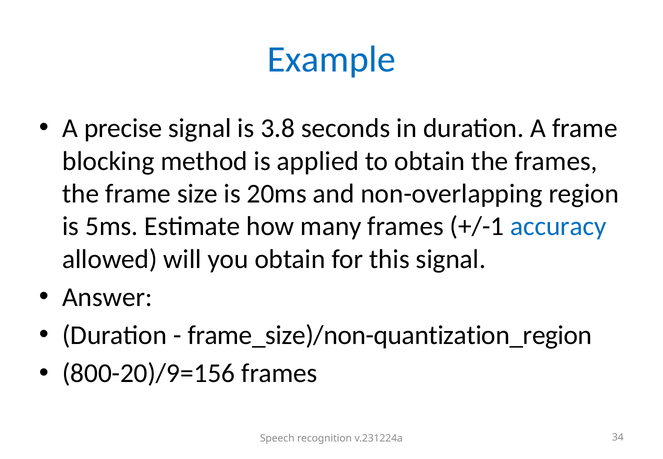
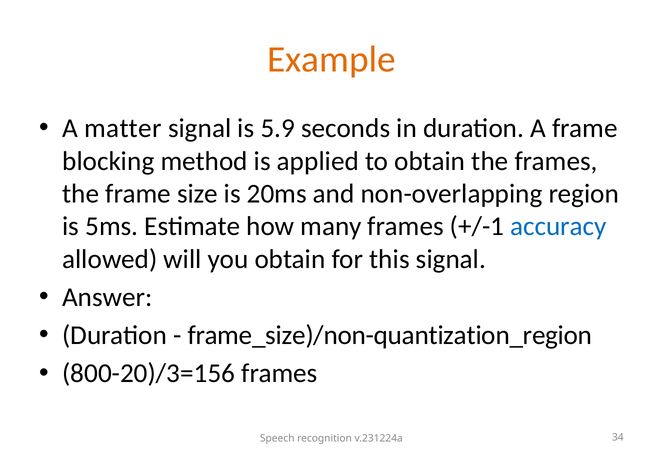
Example colour: blue -> orange
precise: precise -> matter
3.8: 3.8 -> 5.9
800-20)/9=156: 800-20)/9=156 -> 800-20)/3=156
